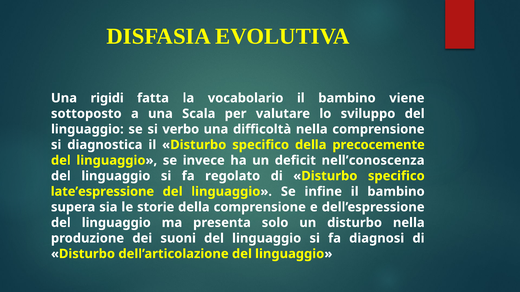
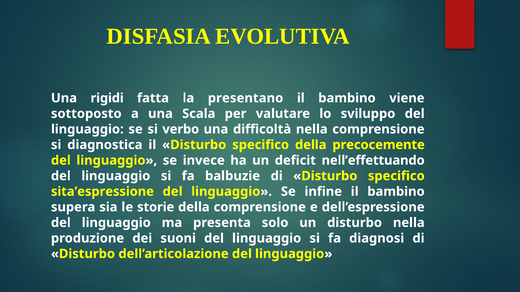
vocabolario: vocabolario -> presentano
nell’conoscenza: nell’conoscenza -> nell’effettuando
regolato: regolato -> balbuzie
late’espressione: late’espressione -> sita’espressione
